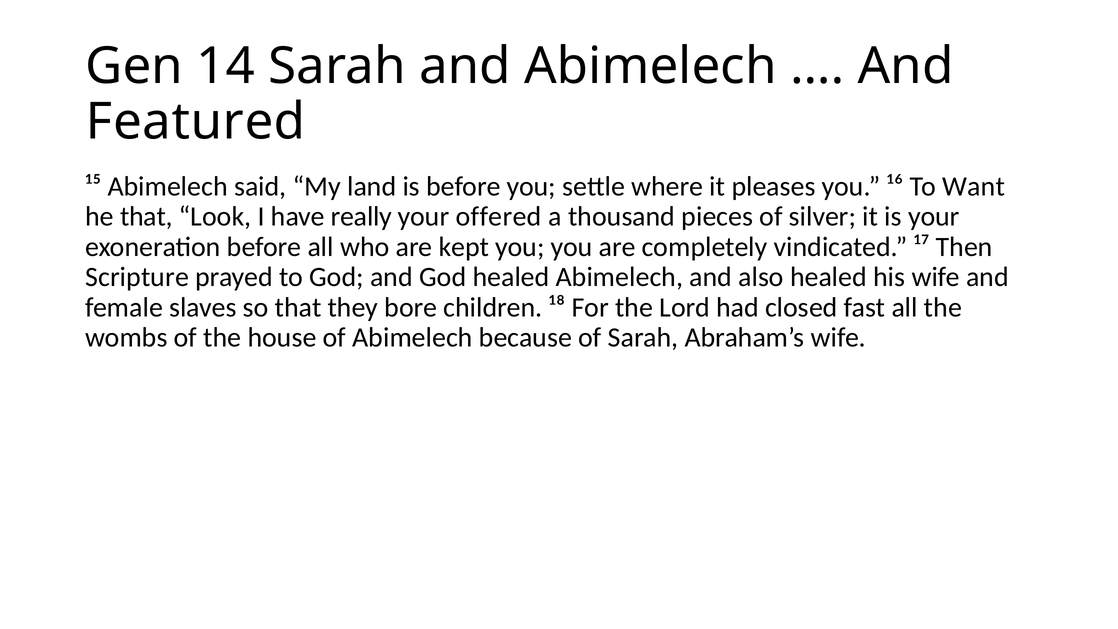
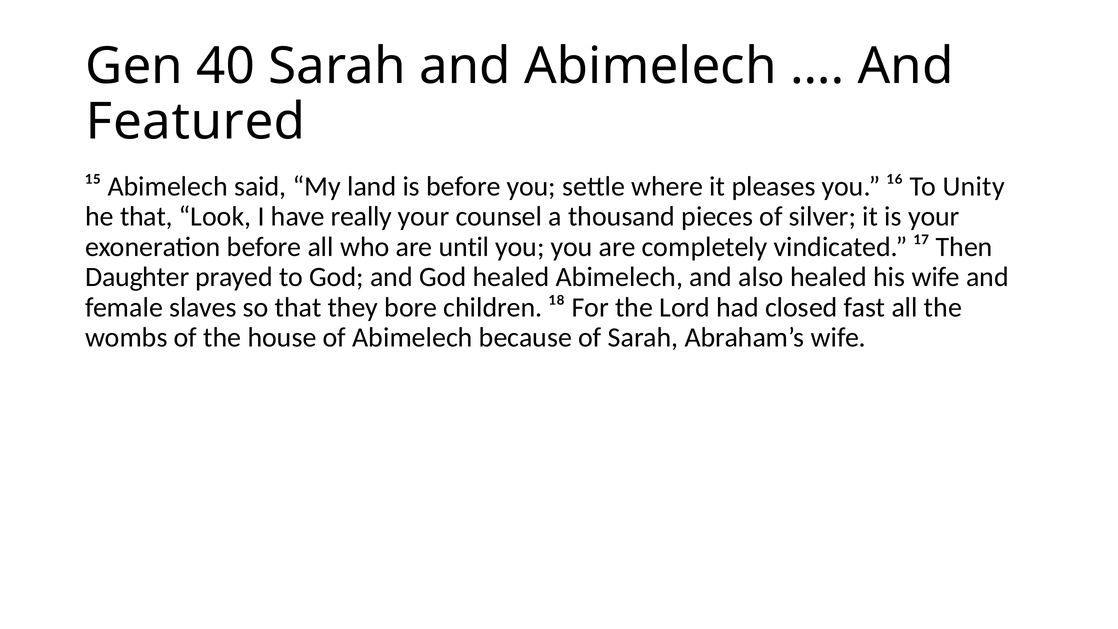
14: 14 -> 40
Want: Want -> Unity
offered: offered -> counsel
kept: kept -> until
Scripture: Scripture -> Daughter
